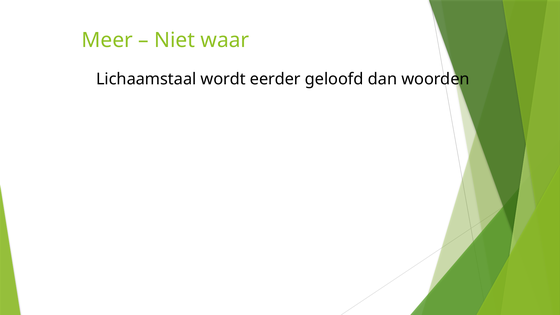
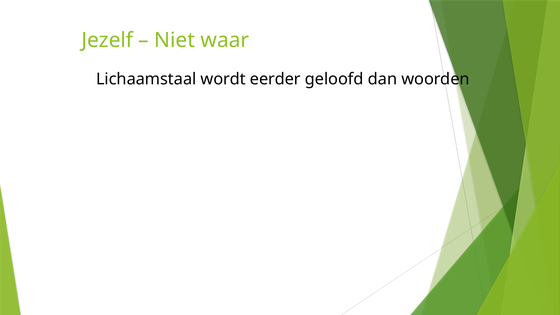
Meer: Meer -> Jezelf
